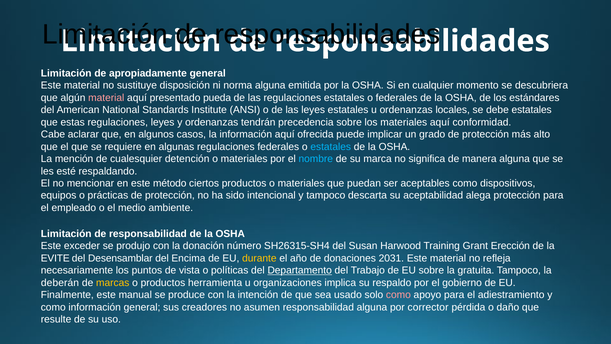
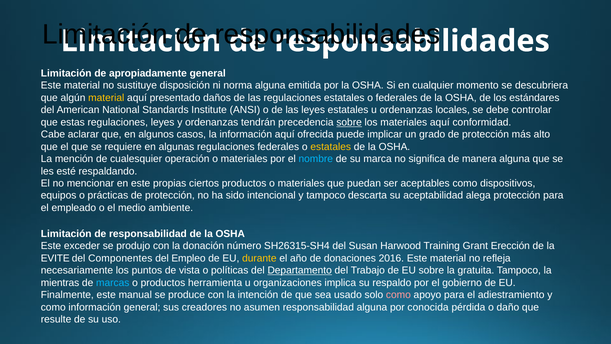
material at (106, 98) colour: pink -> yellow
pueda: pueda -> daños
debe estatales: estatales -> controlar
sobre at (349, 122) underline: none -> present
estatales at (331, 147) colour: light blue -> yellow
detención: detención -> operación
método: método -> propias
Desensamblar: Desensamblar -> Componentes
Encima: Encima -> Empleo
2031: 2031 -> 2016
deberán: deberán -> mientras
marcas colour: yellow -> light blue
corrector: corrector -> conocida
